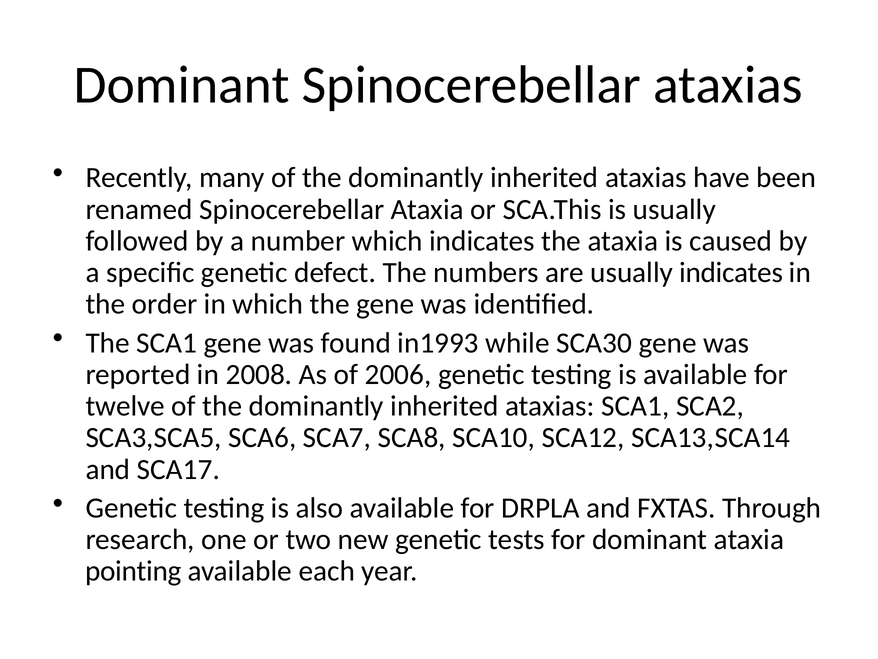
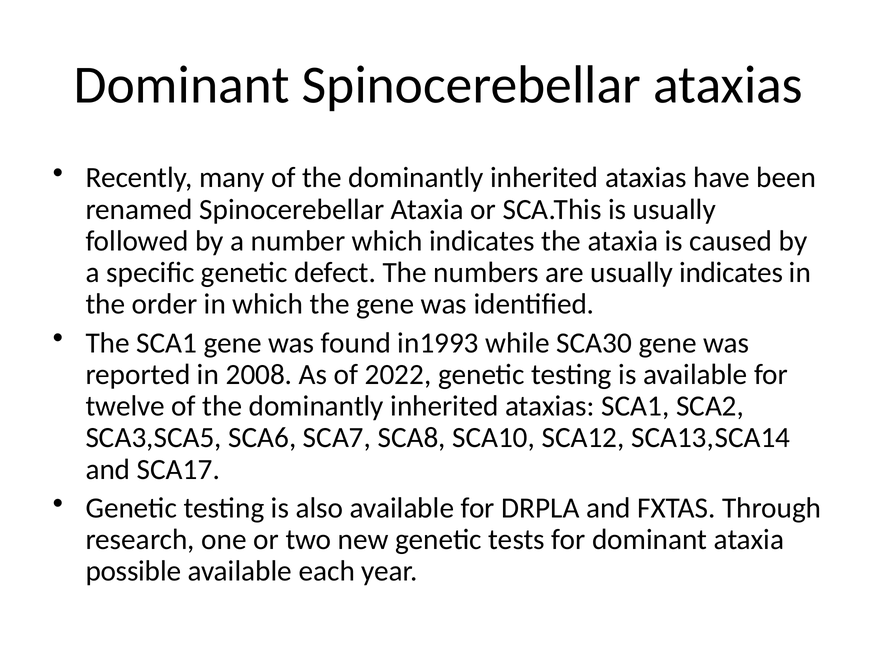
2006: 2006 -> 2022
pointing: pointing -> possible
